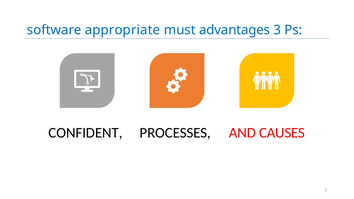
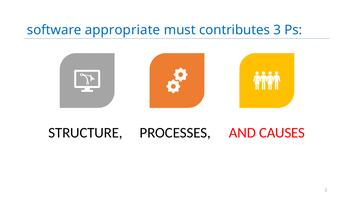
advantages: advantages -> contributes
CONFIDENT: CONFIDENT -> STRUCTURE
